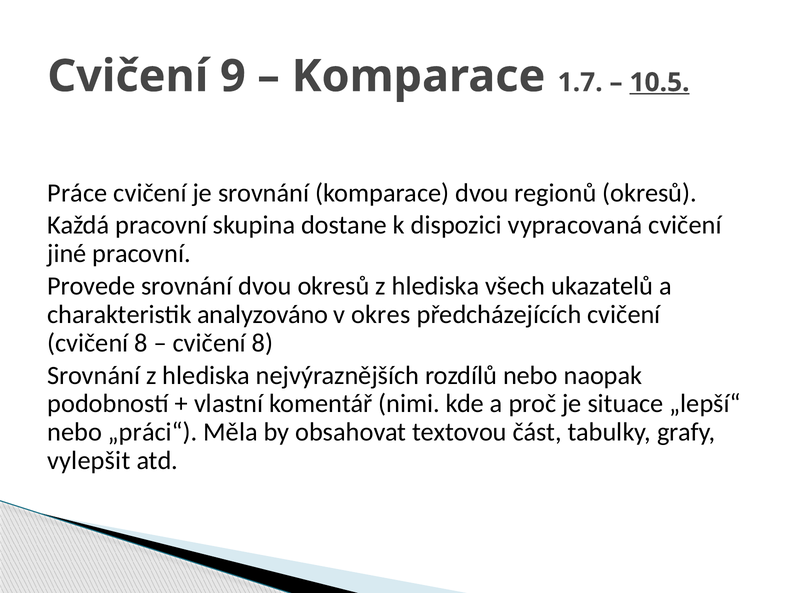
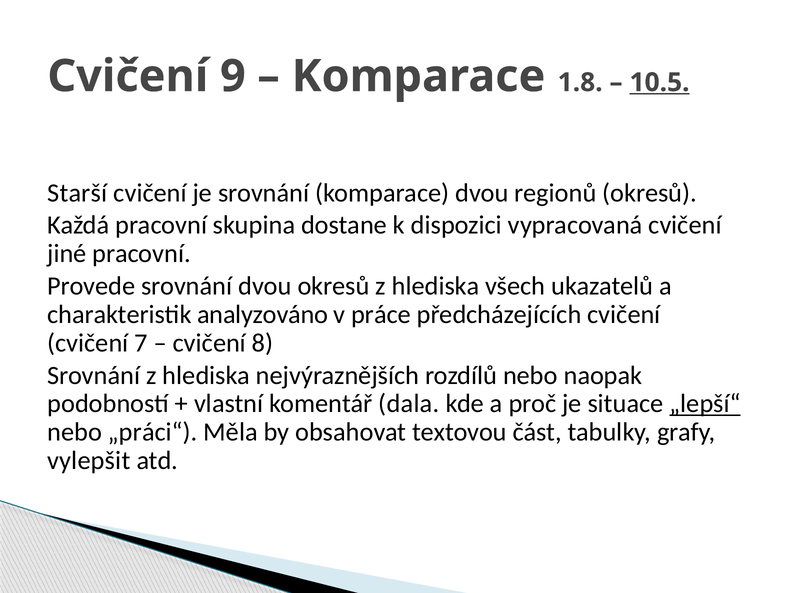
1.7: 1.7 -> 1.8
Práce: Práce -> Starší
okres: okres -> práce
8 at (141, 343): 8 -> 7
nimi: nimi -> dala
„lepší“ underline: none -> present
